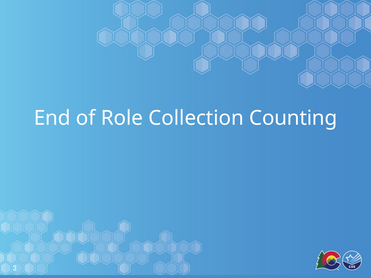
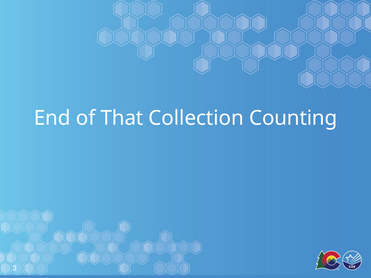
Role: Role -> That
